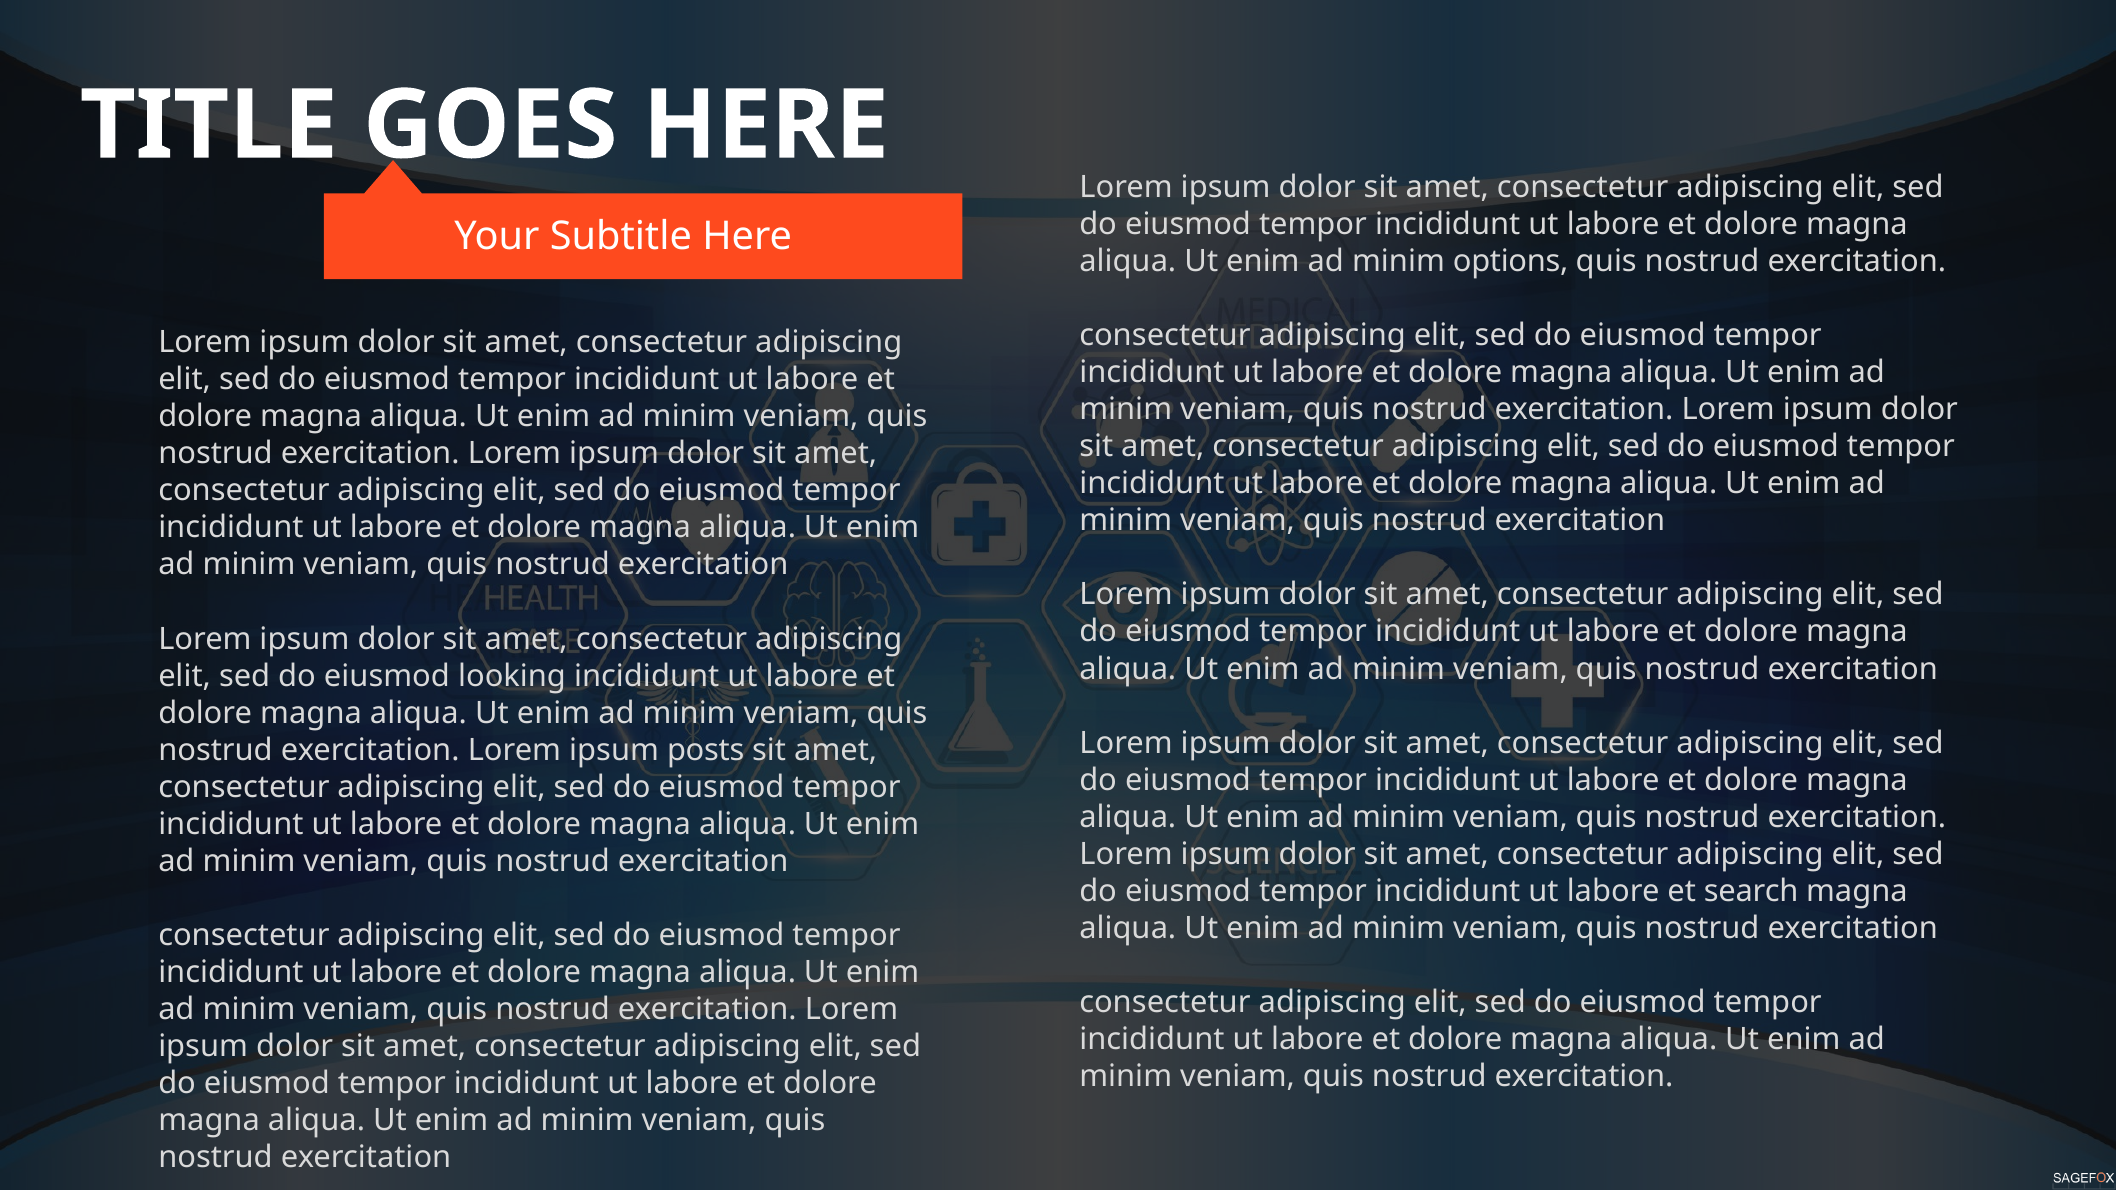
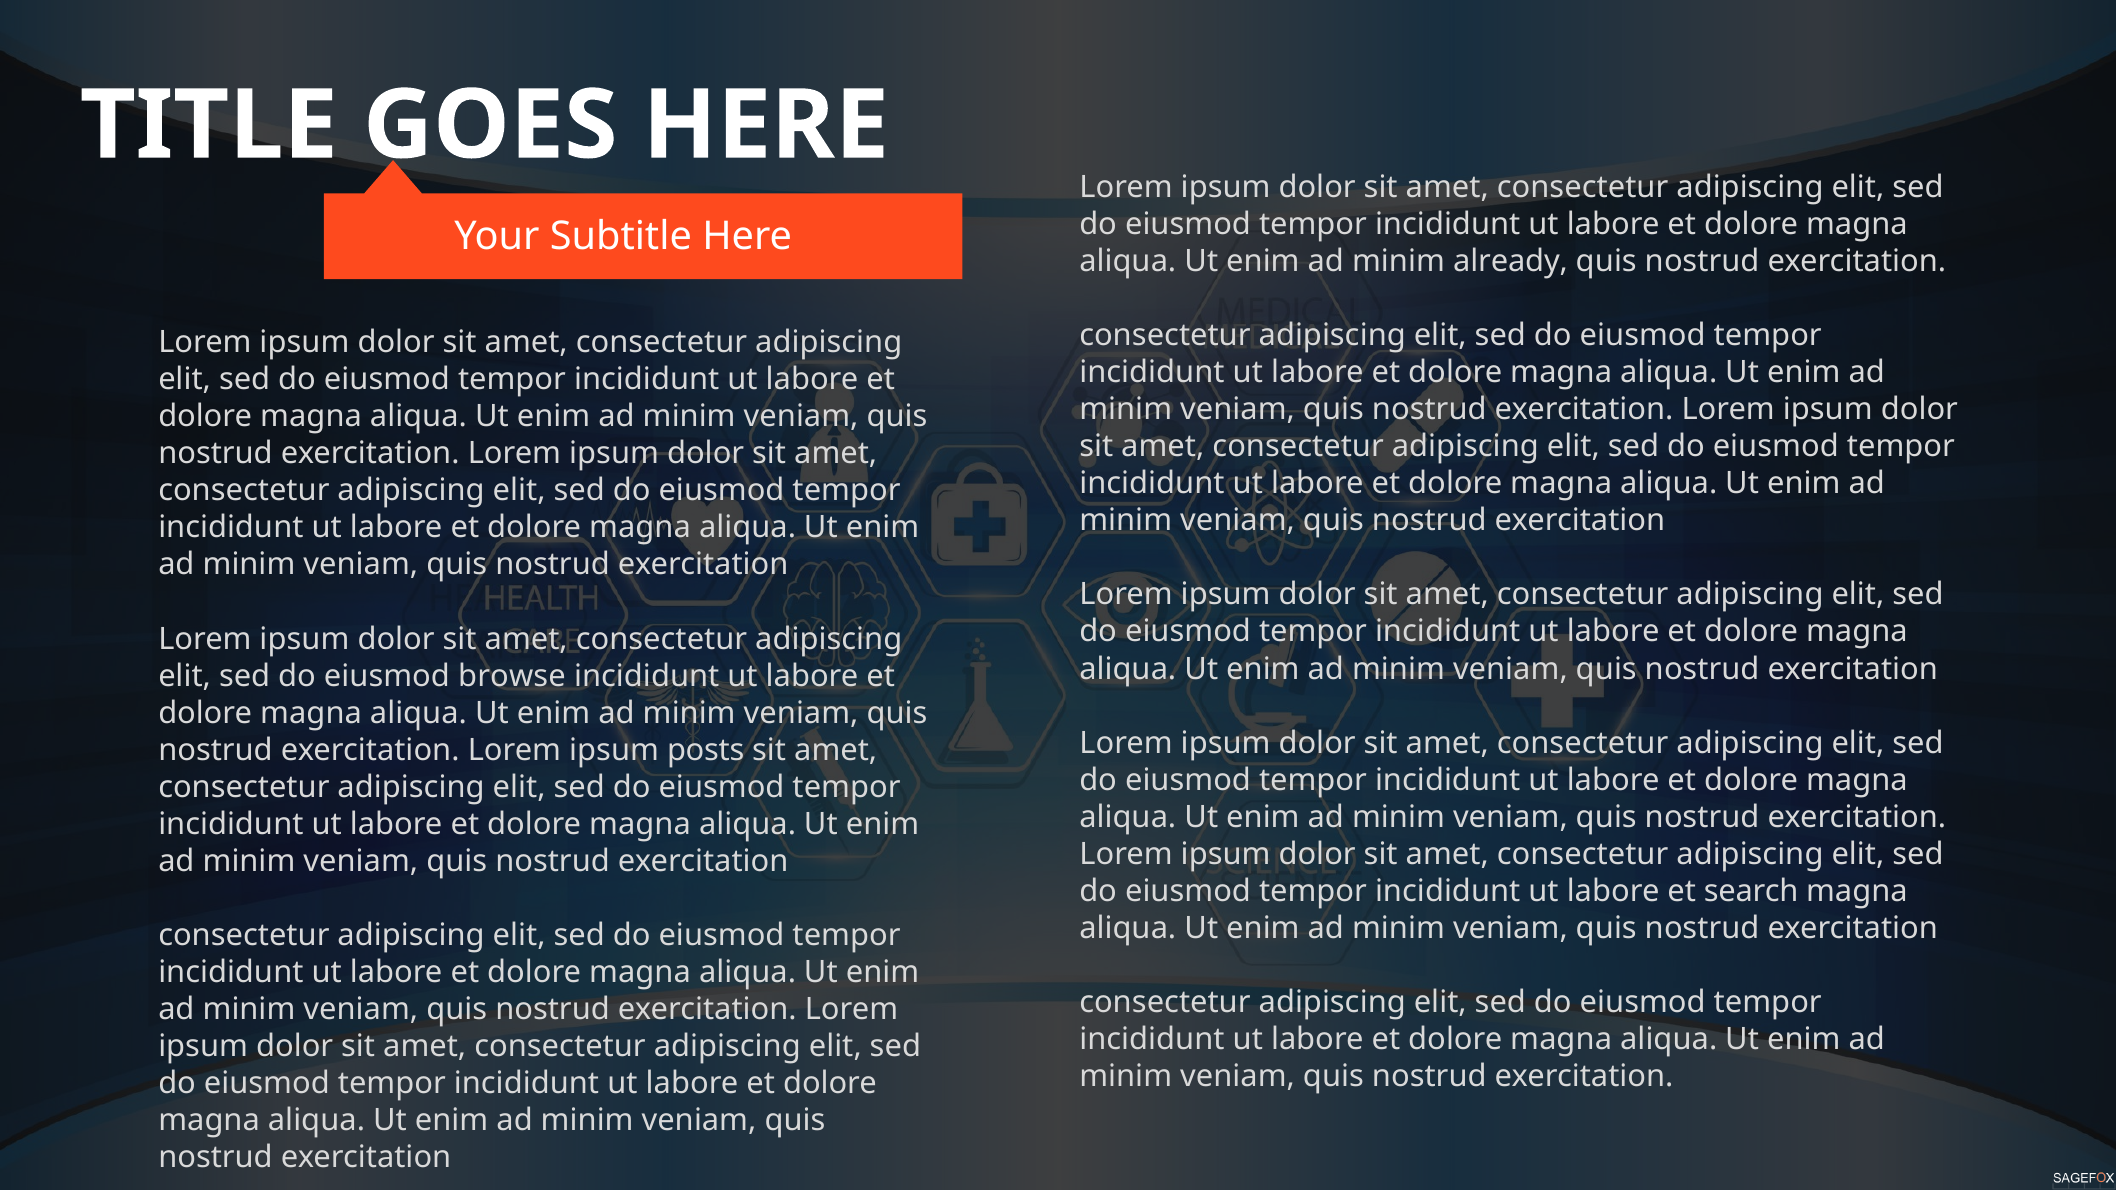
options: options -> already
looking: looking -> browse
